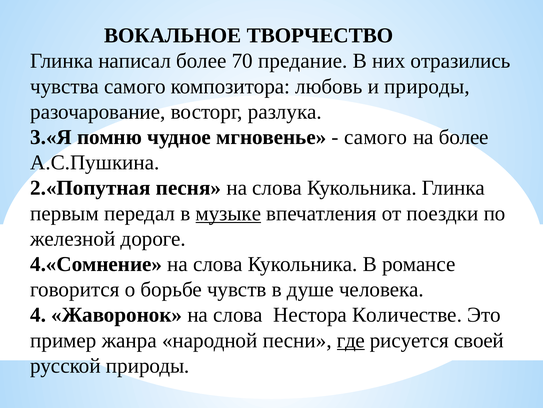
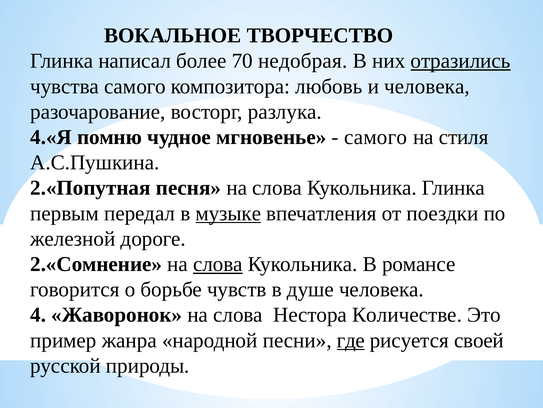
предание: предание -> недобрая
отразились underline: none -> present
и природы: природы -> человека
3.«Я: 3.«Я -> 4.«Я
на более: более -> стиля
4.«Сомнение: 4.«Сомнение -> 2.«Сомнение
слова at (218, 264) underline: none -> present
